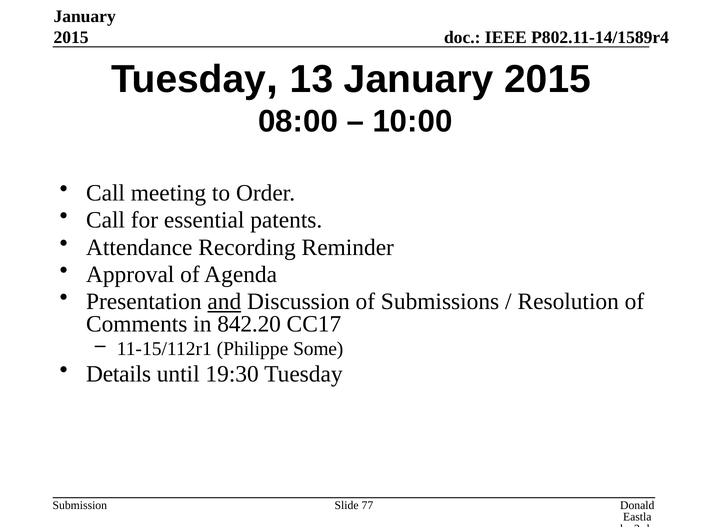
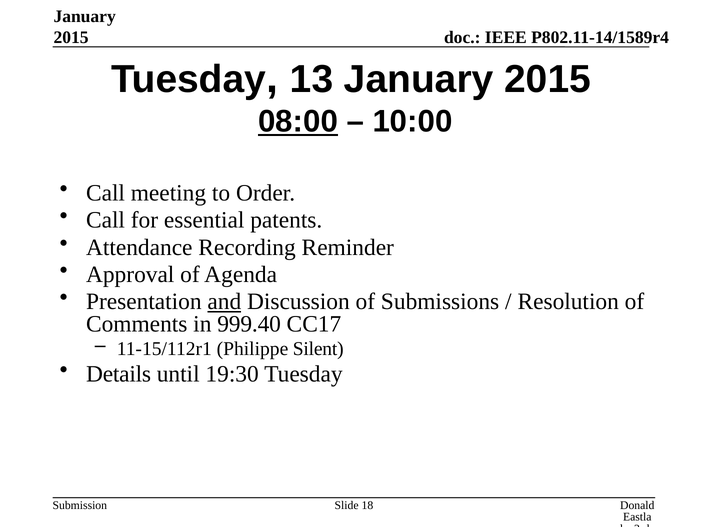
08:00 underline: none -> present
842.20: 842.20 -> 999.40
Some: Some -> Silent
77: 77 -> 18
